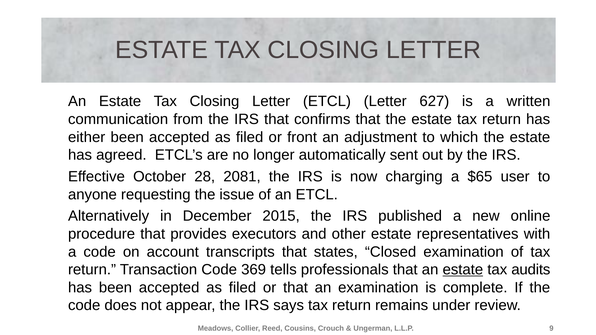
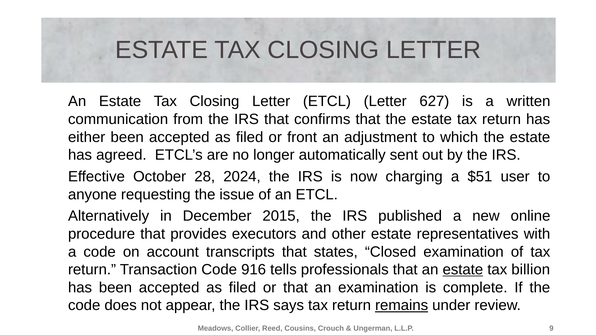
2081: 2081 -> 2024
$65: $65 -> $51
369: 369 -> 916
audits: audits -> billion
remains underline: none -> present
